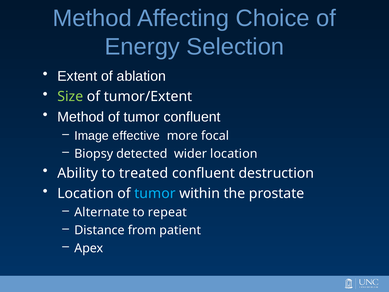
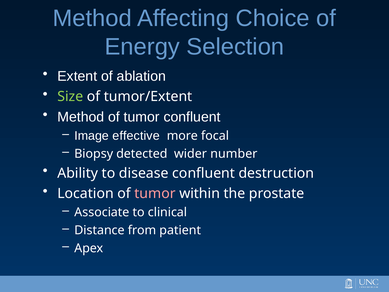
wider location: location -> number
treated: treated -> disease
tumor at (155, 193) colour: light blue -> pink
Alternate: Alternate -> Associate
repeat: repeat -> clinical
